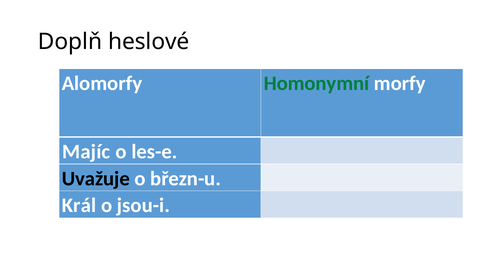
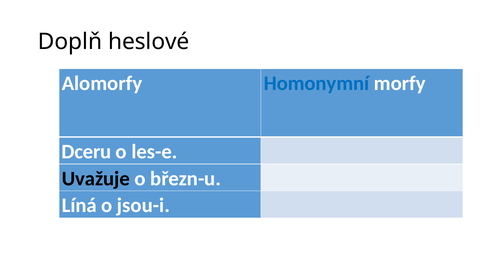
Homonymní colour: green -> blue
Majíc: Majíc -> Dceru
Král: Král -> Líná
